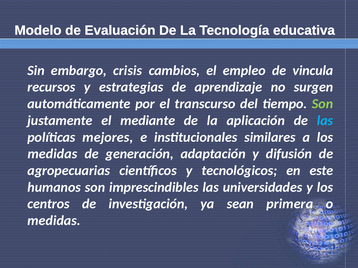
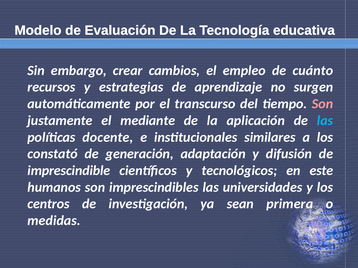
crisis: crisis -> crear
vincula: vincula -> cuánto
Son at (323, 104) colour: light green -> pink
mejores: mejores -> docente
medidas at (53, 154): medidas -> constató
agropecuarias: agropecuarias -> imprescindible
